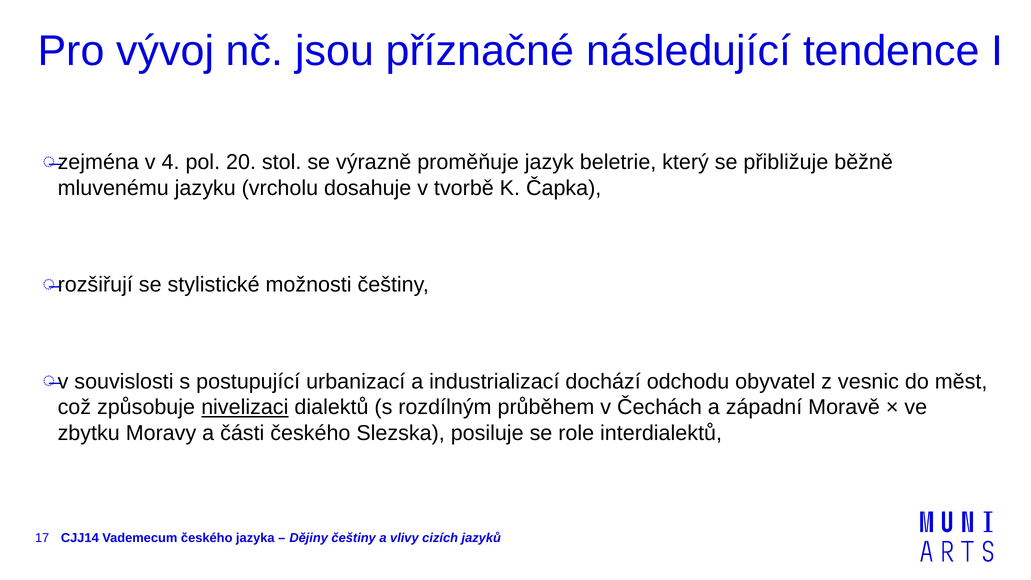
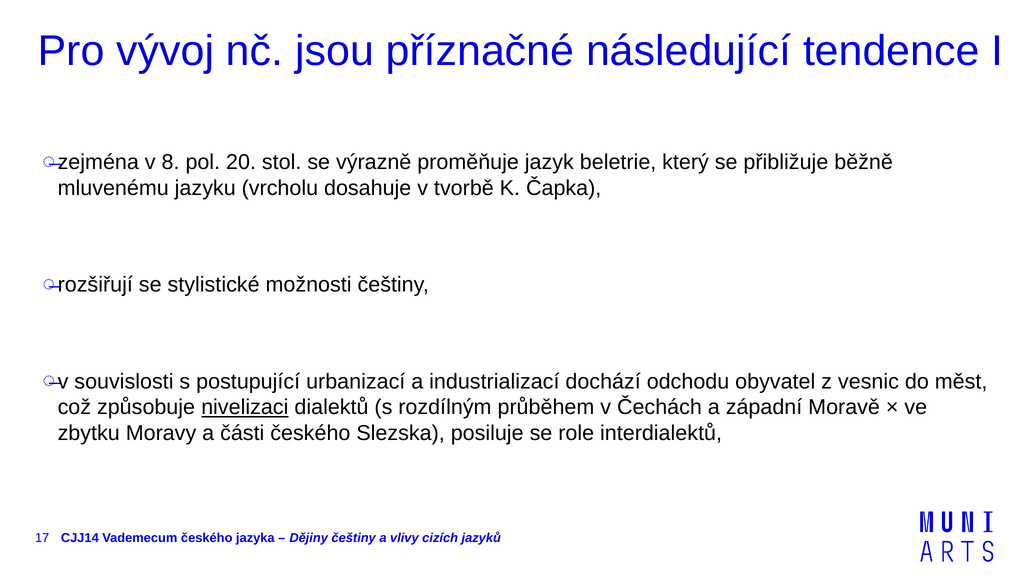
4: 4 -> 8
